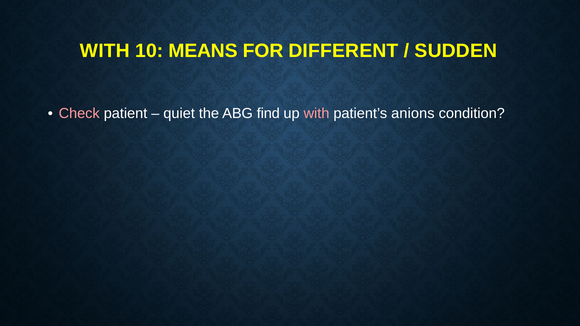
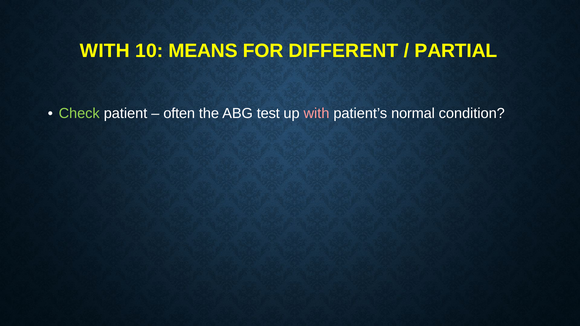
SUDDEN: SUDDEN -> PARTIAL
Check colour: pink -> light green
quiet: quiet -> often
find: find -> test
anions: anions -> normal
